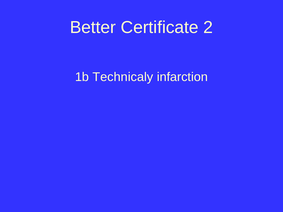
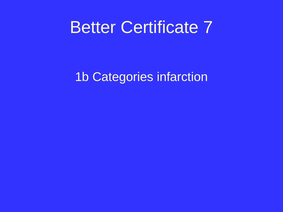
2: 2 -> 7
Technicaly: Technicaly -> Categories
